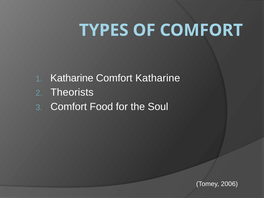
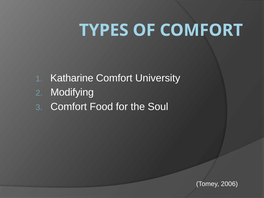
Comfort Katharine: Katharine -> University
Theorists: Theorists -> Modifying
